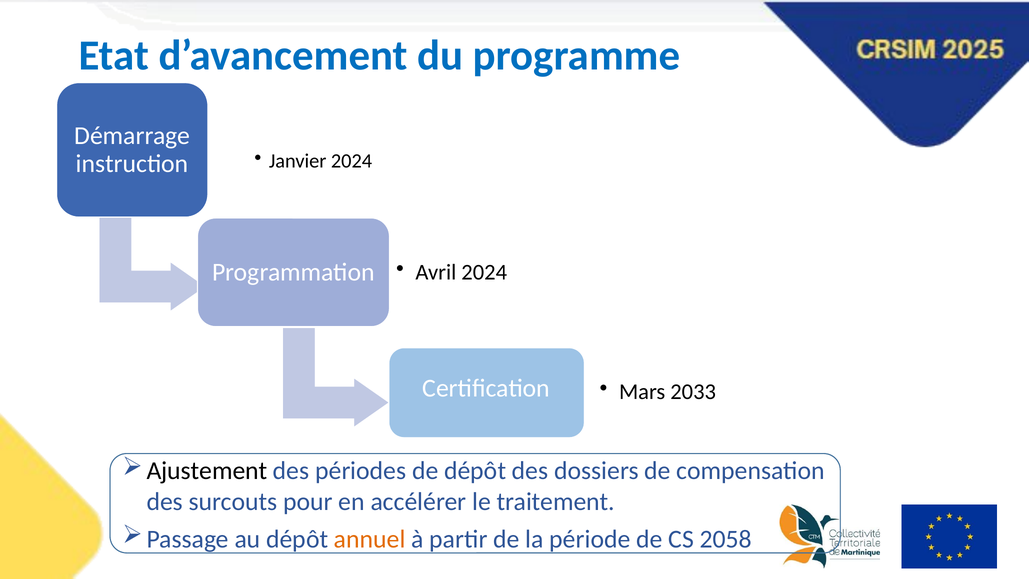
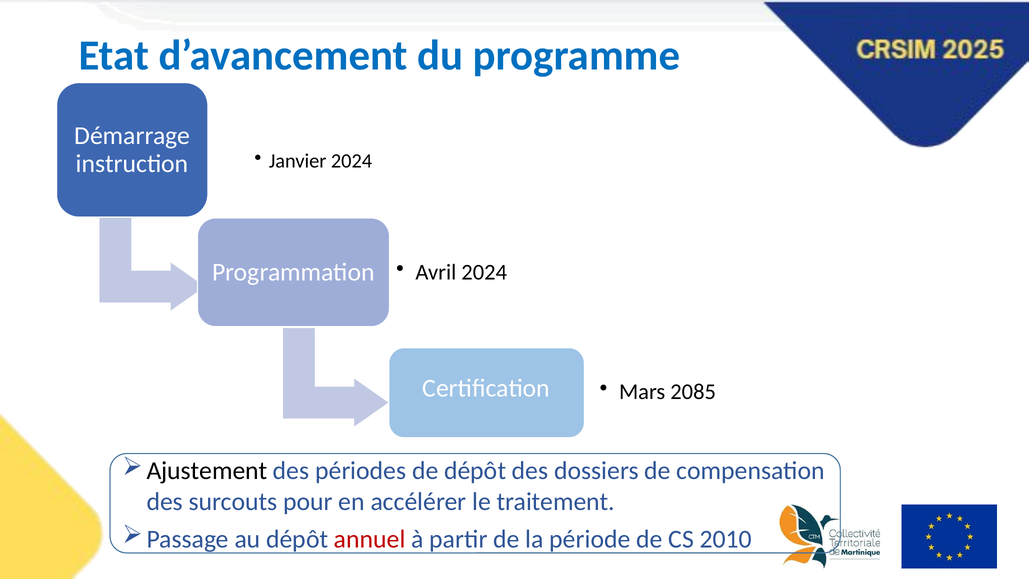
2033: 2033 -> 2085
annuel colour: orange -> red
2058: 2058 -> 2010
